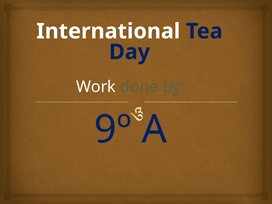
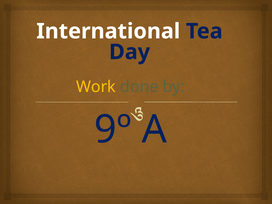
Work colour: white -> yellow
